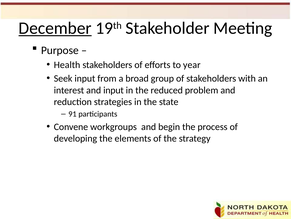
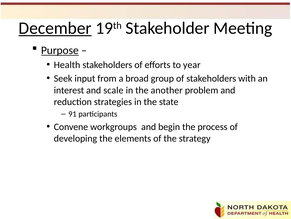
Purpose underline: none -> present
and input: input -> scale
reduced: reduced -> another
